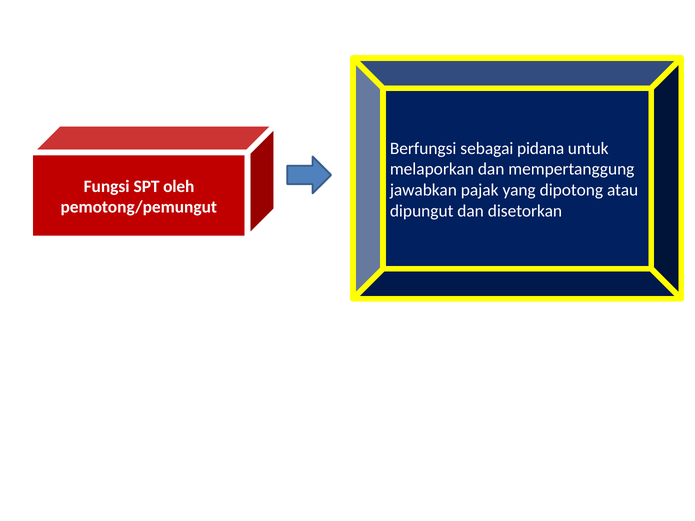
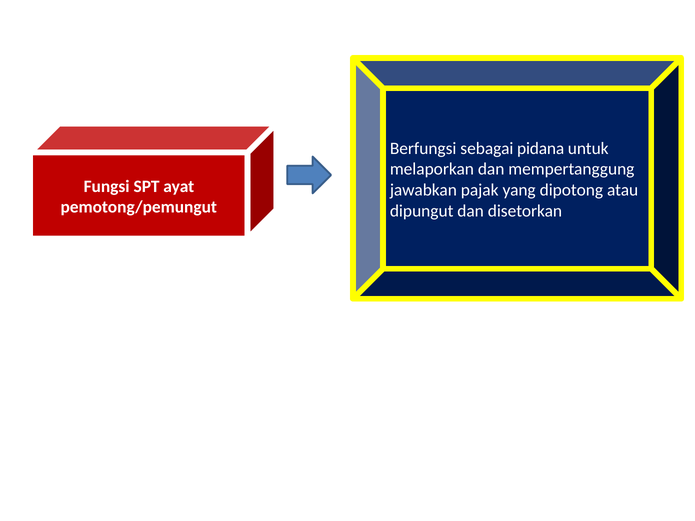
oleh: oleh -> ayat
